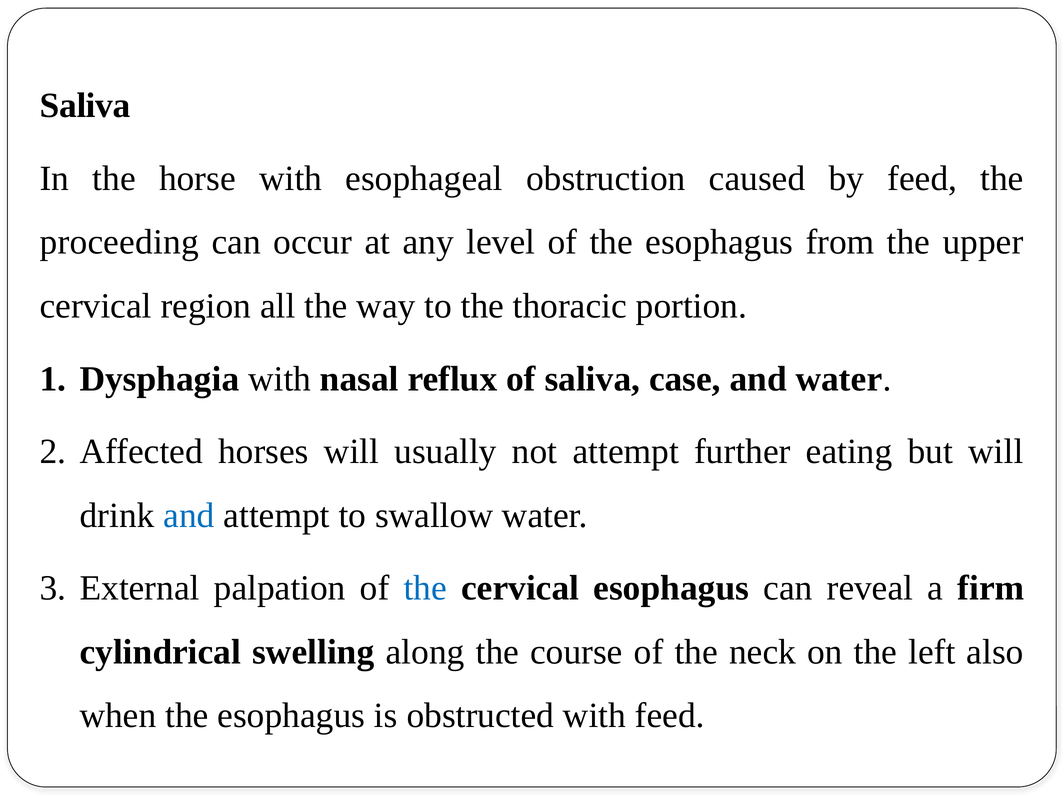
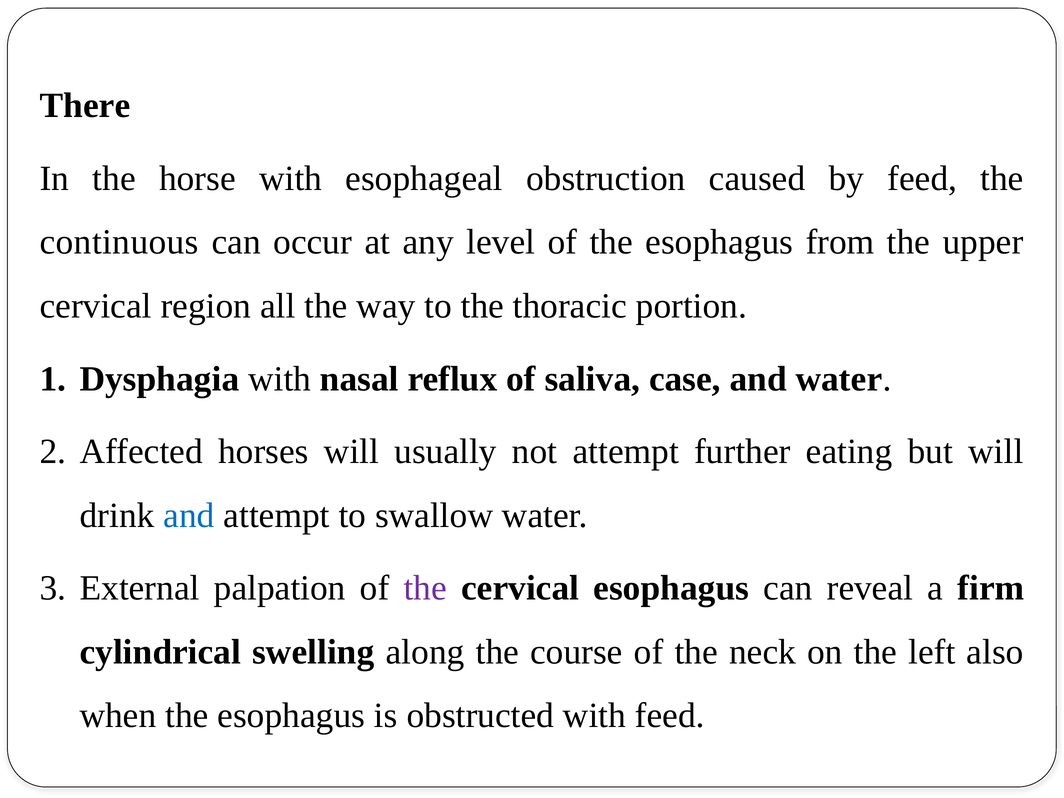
Saliva at (85, 106): Saliva -> There
proceeding: proceeding -> continuous
the at (425, 588) colour: blue -> purple
